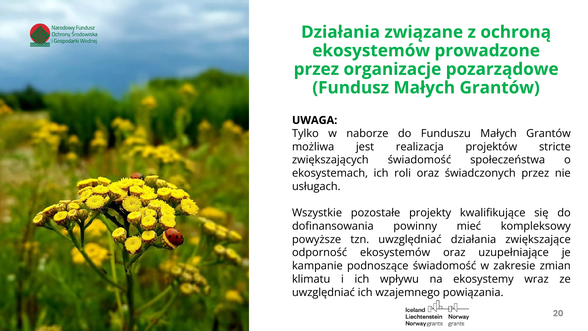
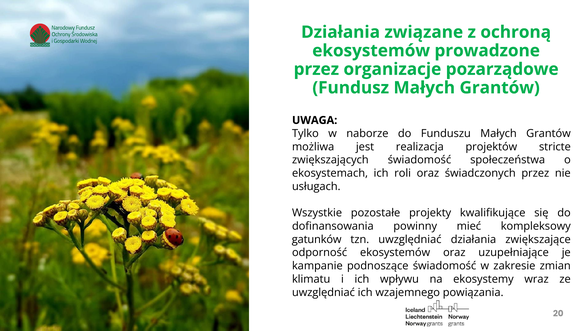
powyższe: powyższe -> gatunków
